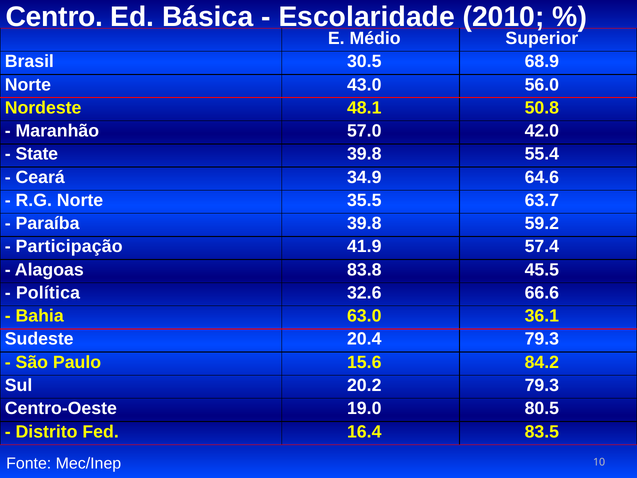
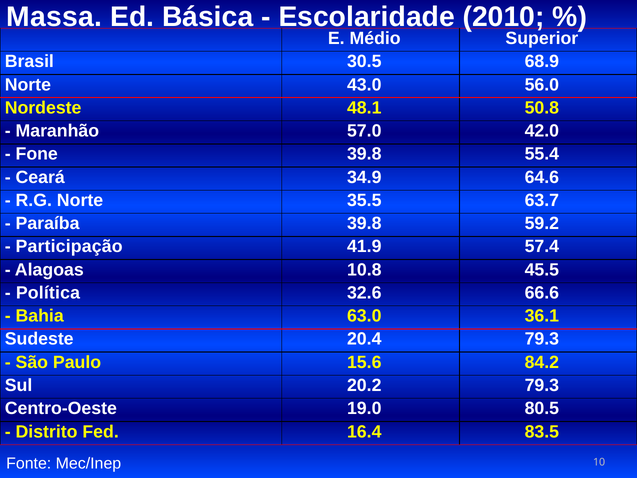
Centro: Centro -> Massa
State: State -> Fone
83.8: 83.8 -> 10.8
